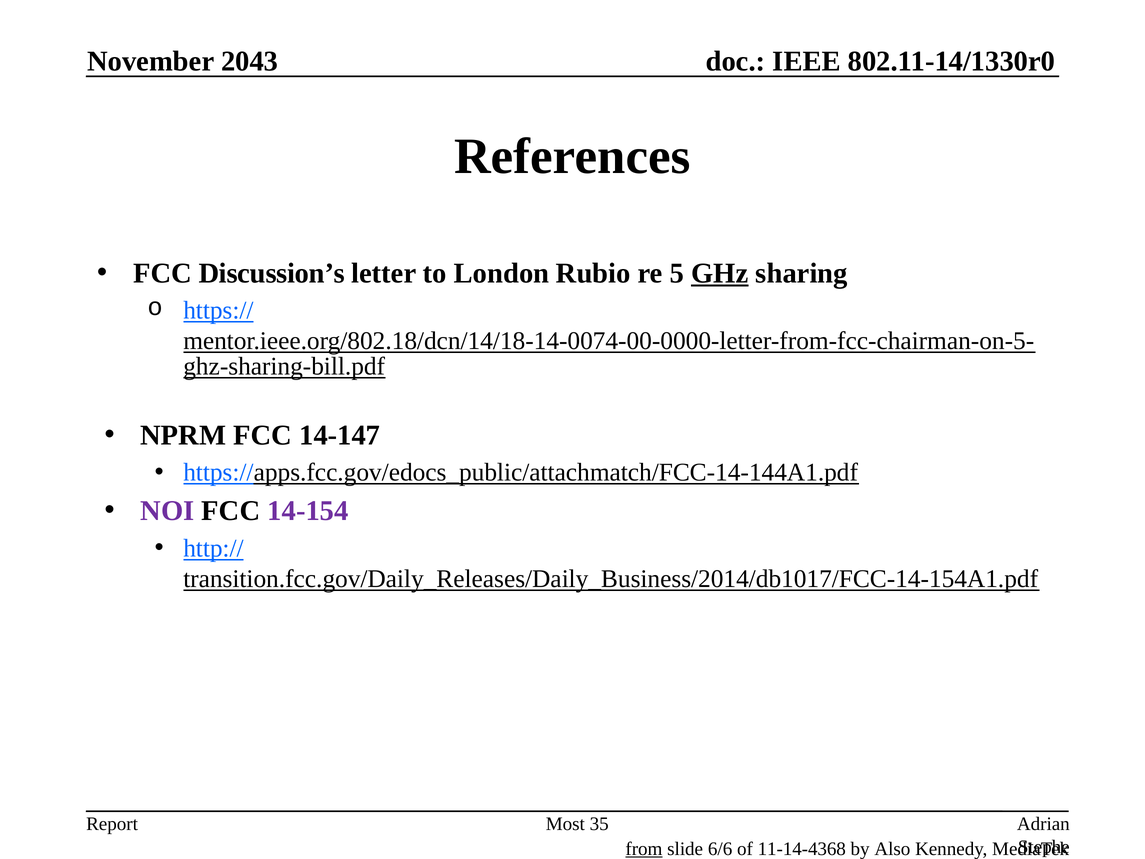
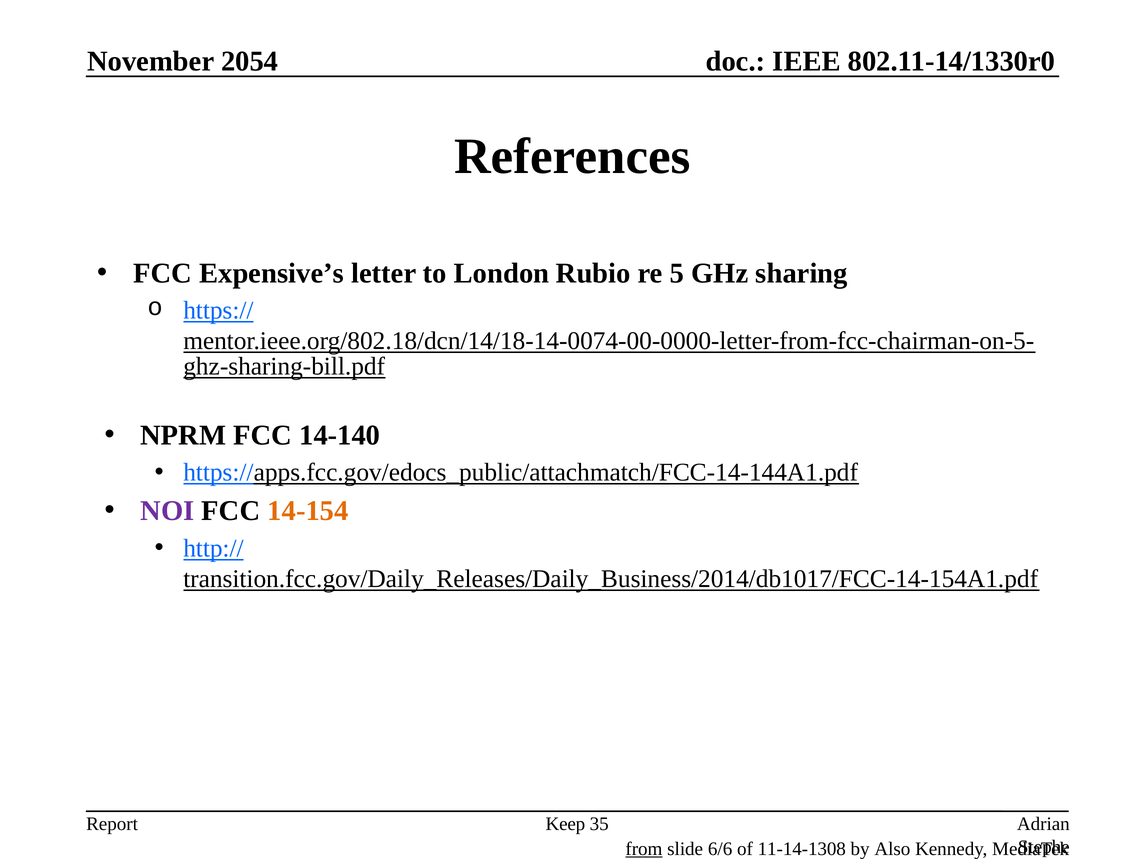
2043: 2043 -> 2054
Discussion’s: Discussion’s -> Expensive’s
GHz underline: present -> none
14-147: 14-147 -> 14-140
14-154 colour: purple -> orange
Most: Most -> Keep
11-14-4368: 11-14-4368 -> 11-14-1308
